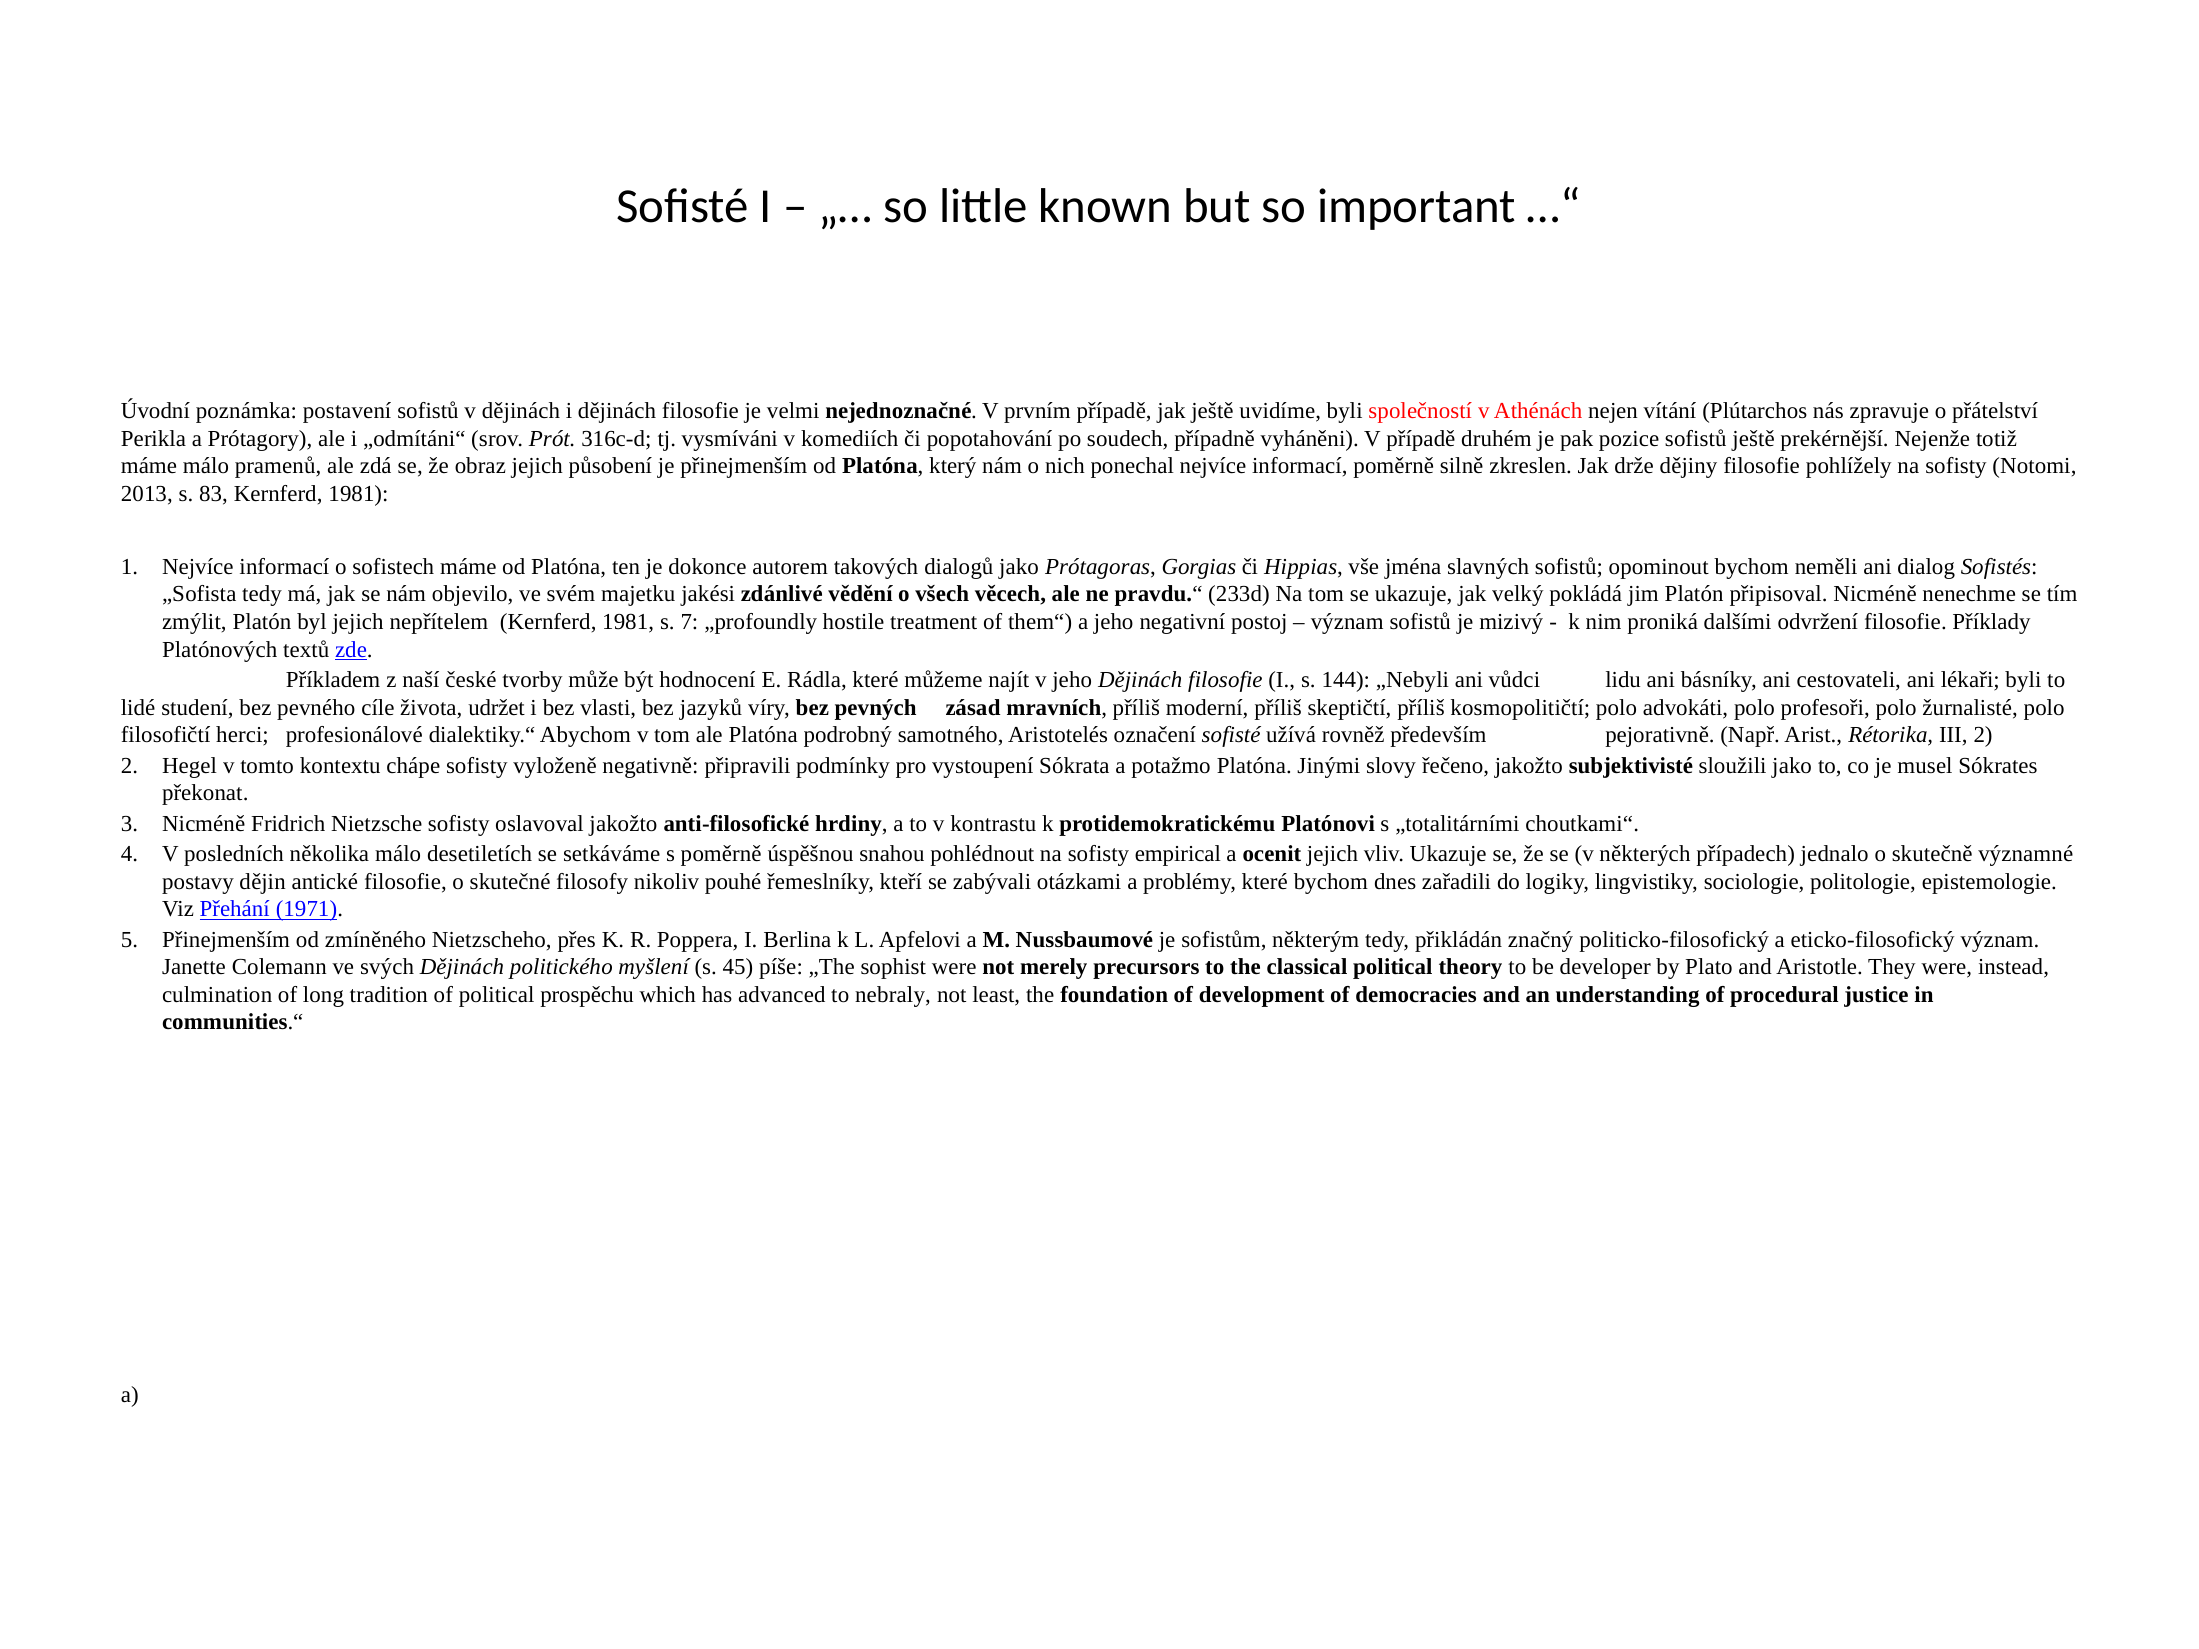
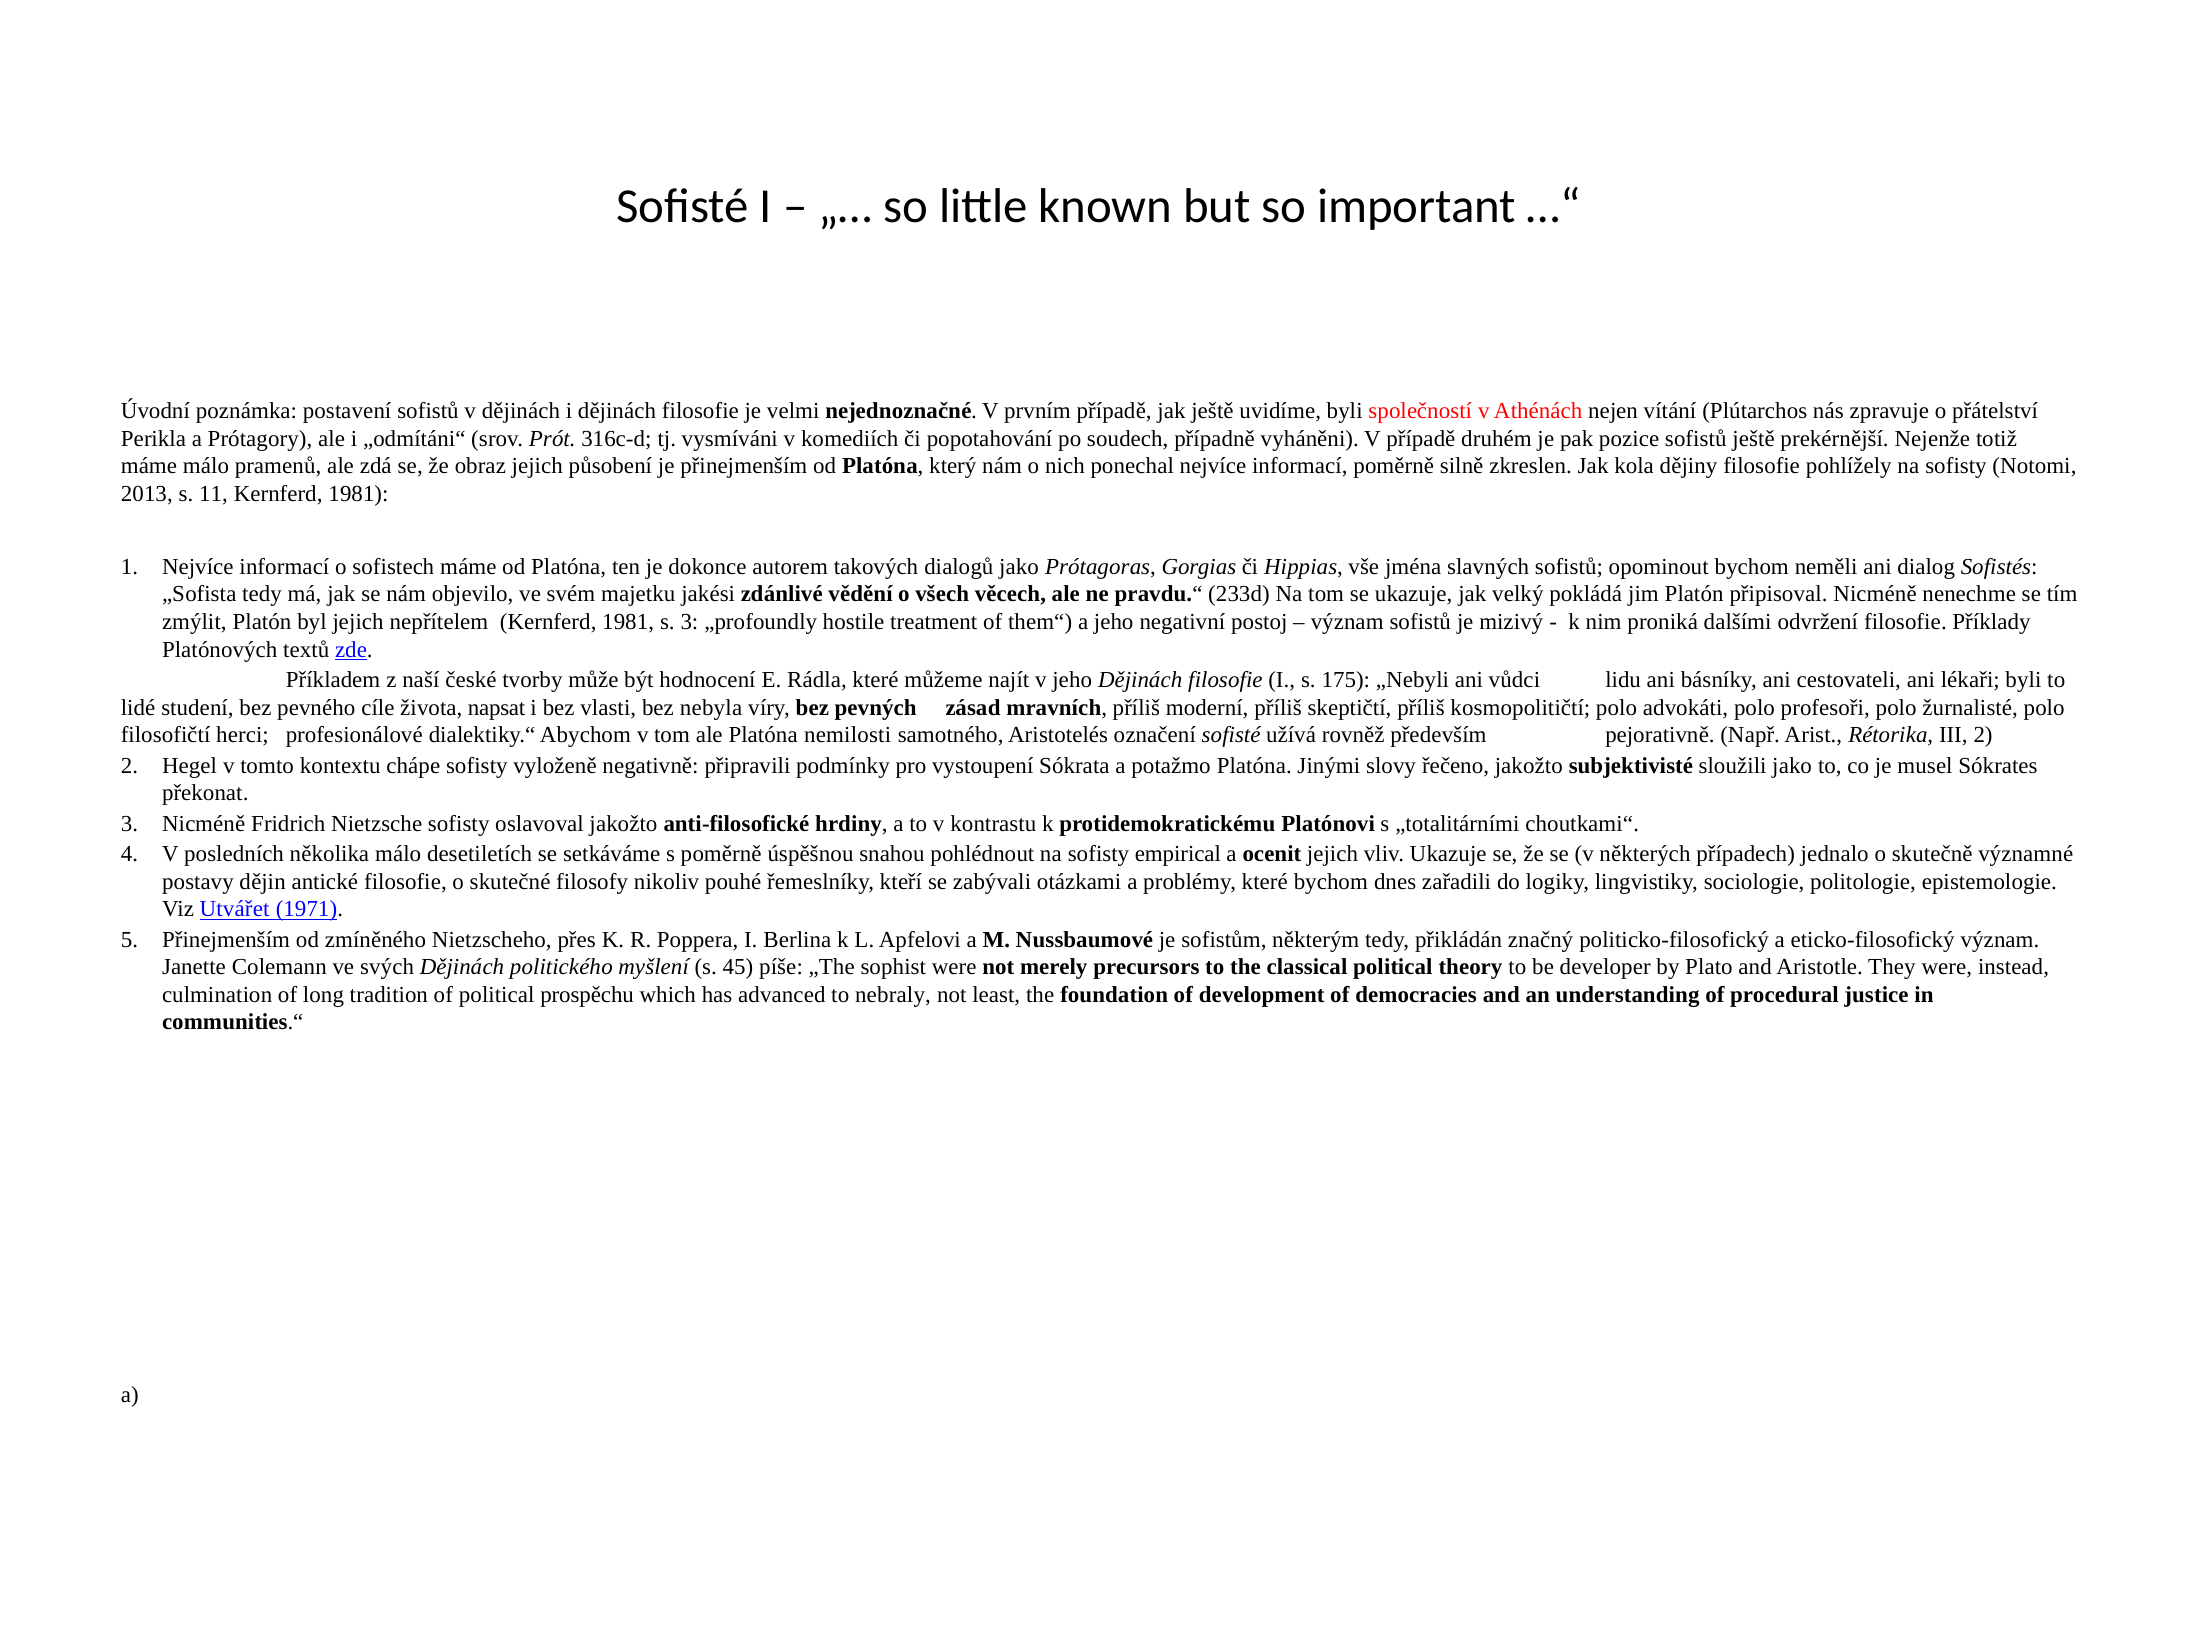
drže: drže -> kola
83: 83 -> 11
s 7: 7 -> 3
144: 144 -> 175
udržet: udržet -> napsat
jazyků: jazyků -> nebyla
podrobný: podrobný -> nemilosti
Přehání: Přehání -> Utvářet
